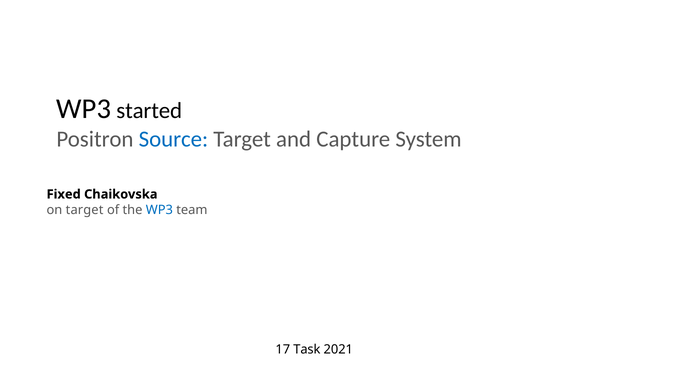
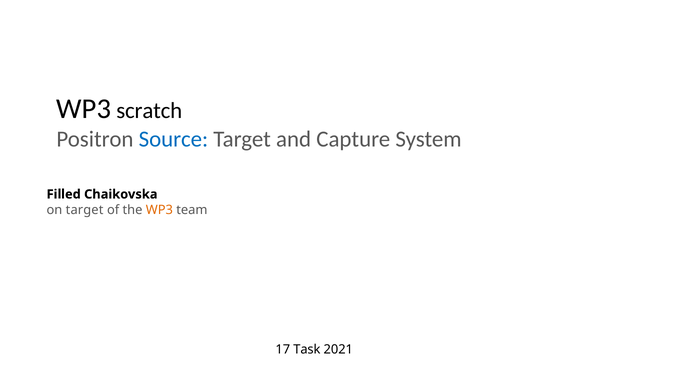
started: started -> scratch
Fixed: Fixed -> Filled
WP3 at (159, 209) colour: blue -> orange
